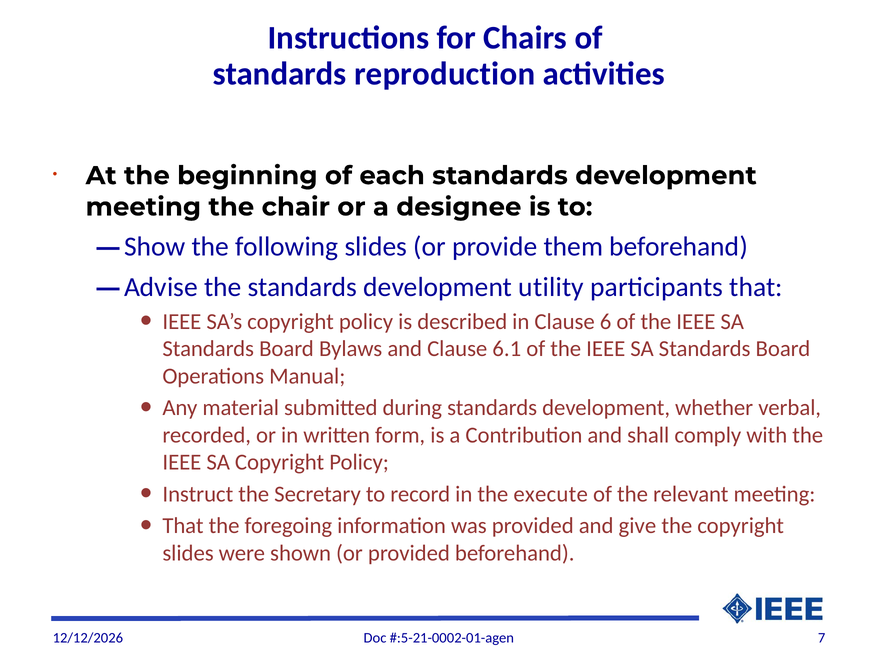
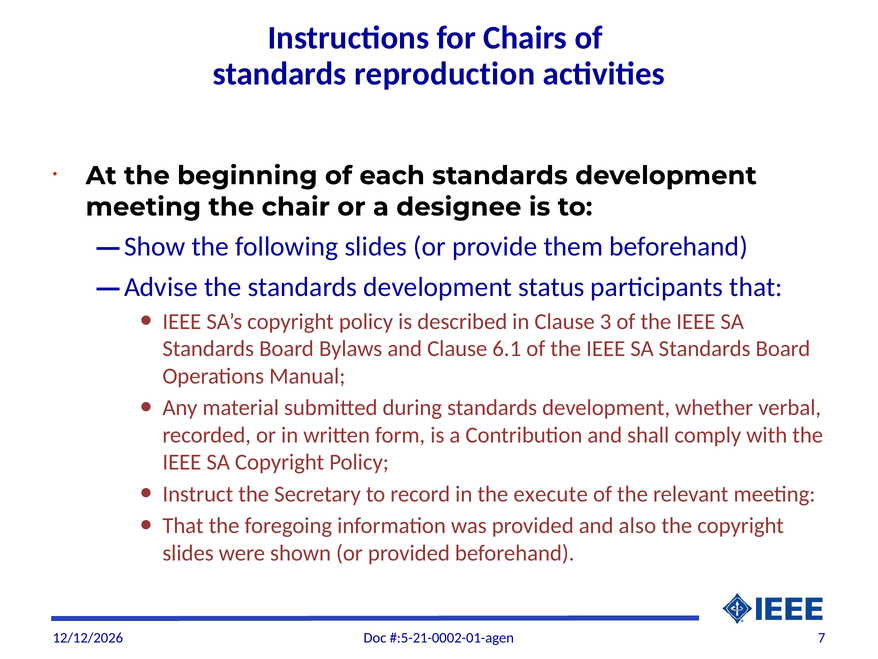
utility: utility -> status
6: 6 -> 3
give: give -> also
